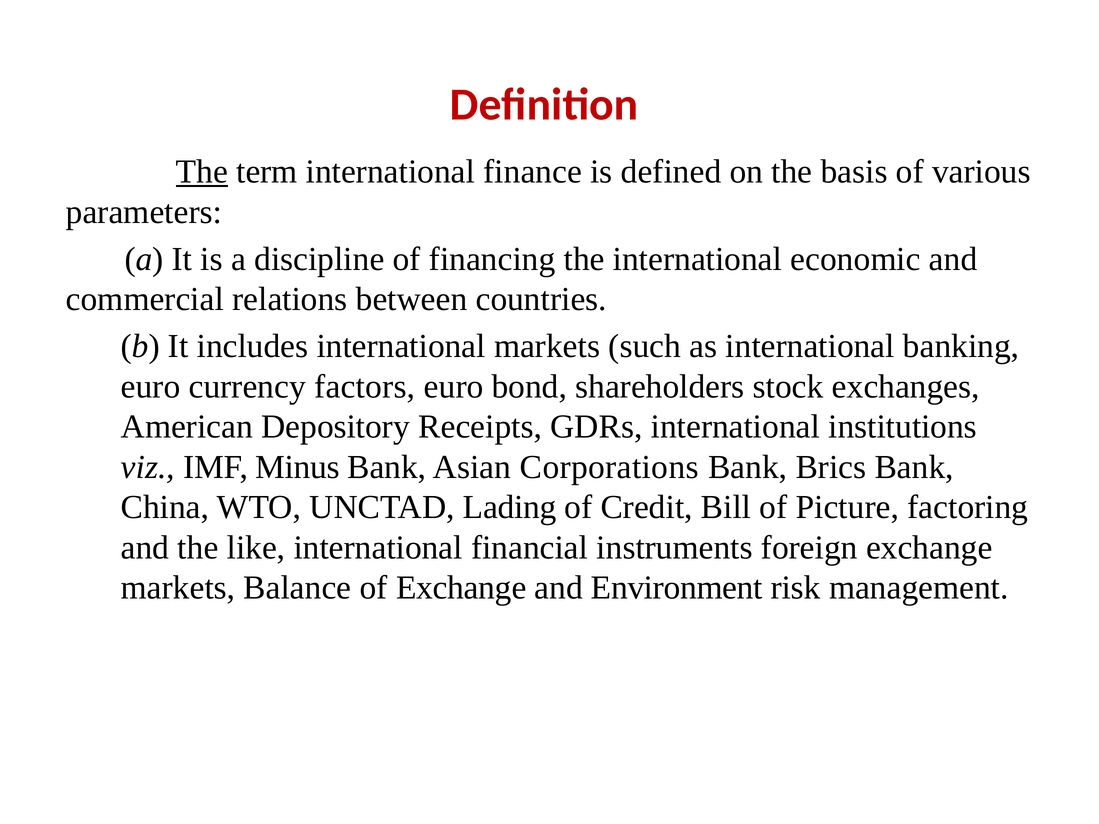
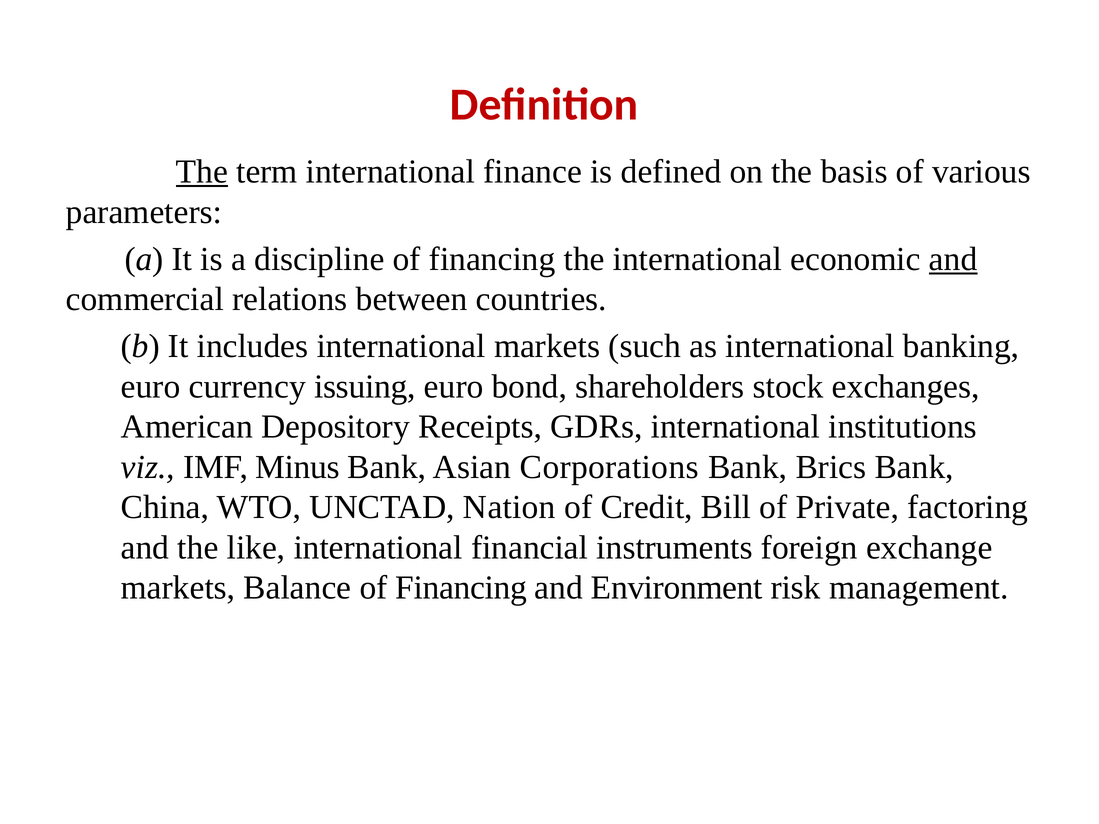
and at (953, 259) underline: none -> present
factors: factors -> issuing
Lading: Lading -> Nation
Picture: Picture -> Private
Balance of Exchange: Exchange -> Financing
